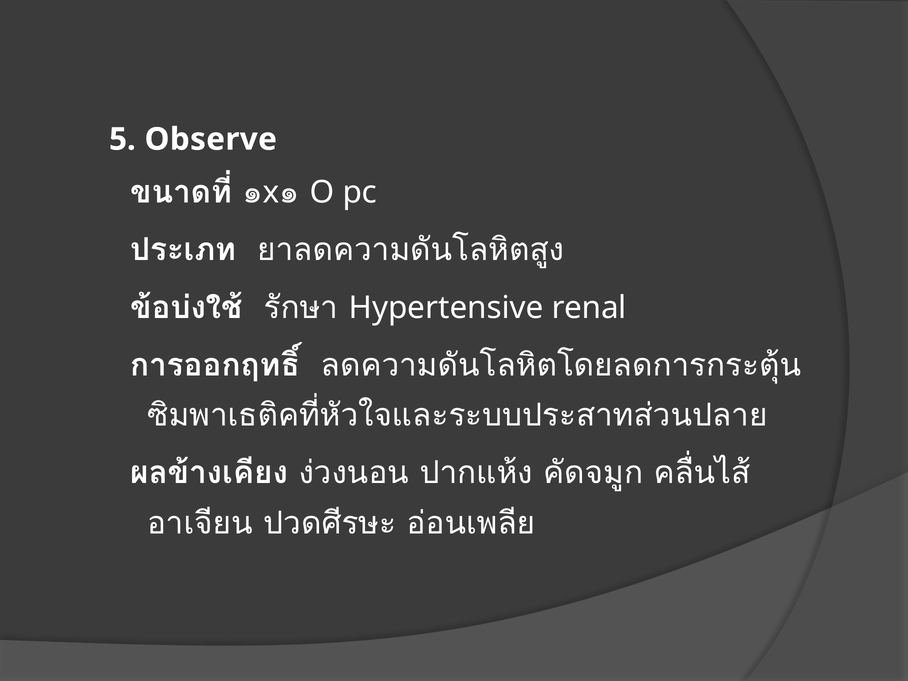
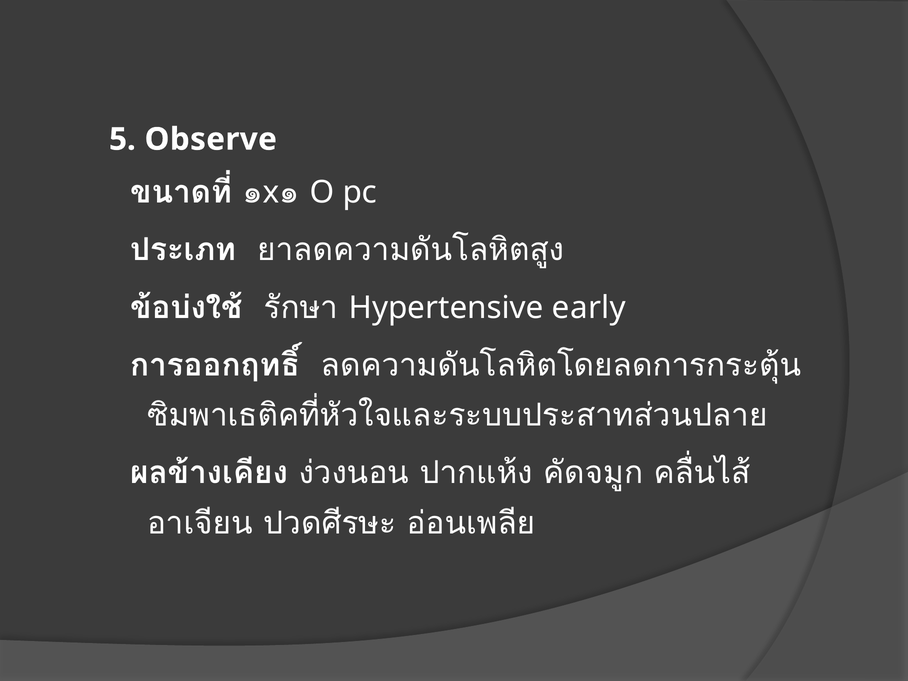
renal: renal -> early
